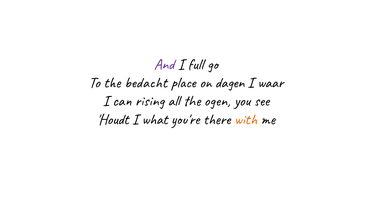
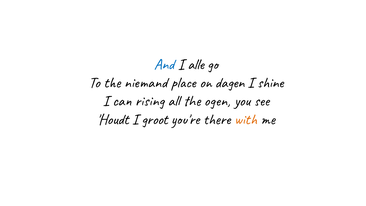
And colour: purple -> blue
full: full -> alle
bedacht: bedacht -> niemand
waar: waar -> shine
what: what -> groot
